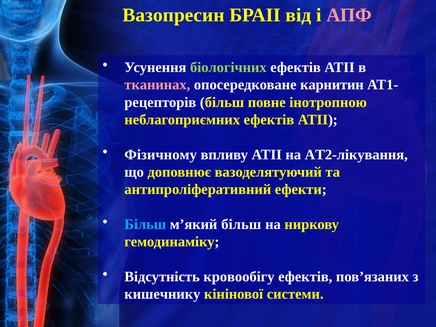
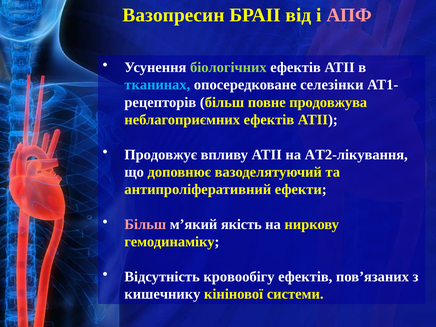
тканинах colour: pink -> light blue
карнитин: карнитин -> селезінки
інотропною: інотропною -> продовжува
Фізичному: Фізичному -> Продовжує
Більш at (145, 224) colour: light blue -> pink
м’який більш: більш -> якість
